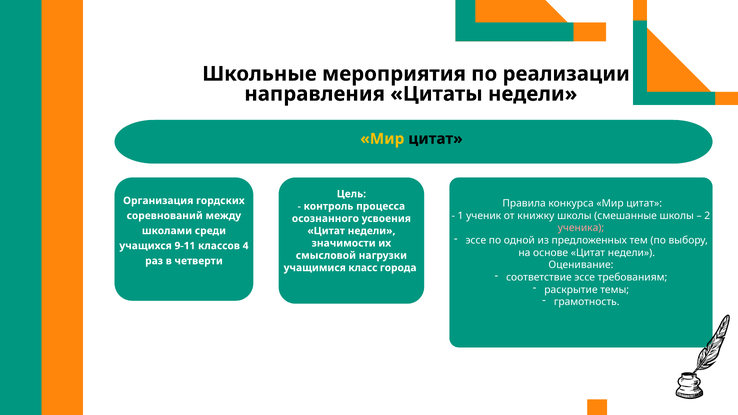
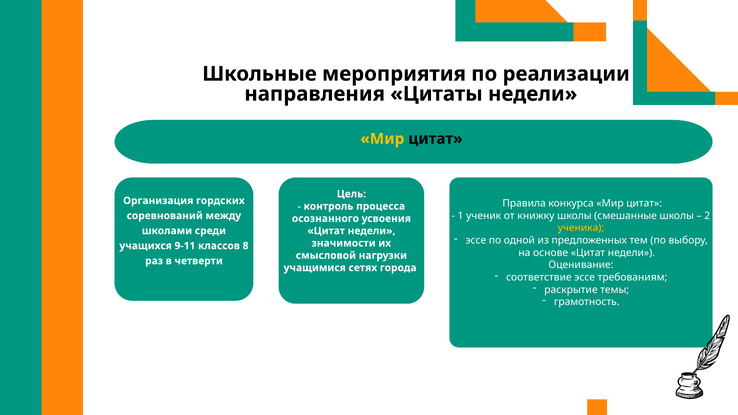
ученика colour: pink -> yellow
4: 4 -> 8
класс: класс -> сетях
